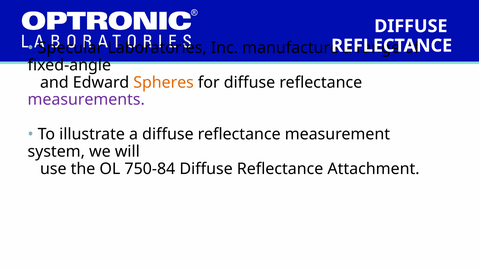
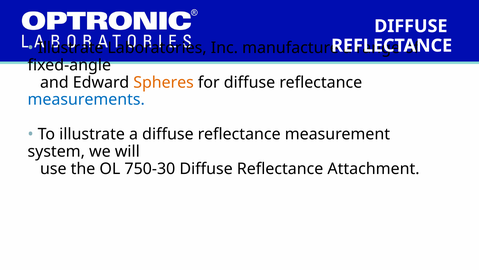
Specular at (70, 48): Specular -> Illustrate
measurements colour: purple -> blue
750-84: 750-84 -> 750-30
